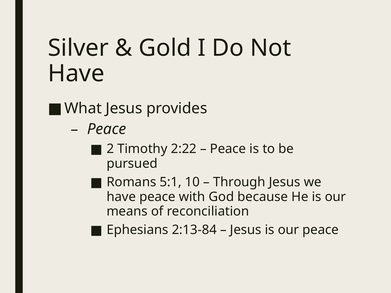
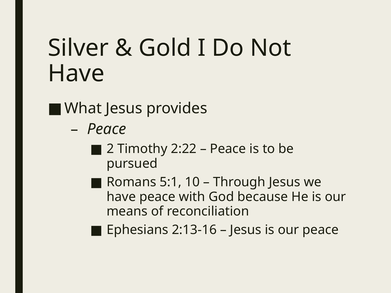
2:13-84: 2:13-84 -> 2:13-16
